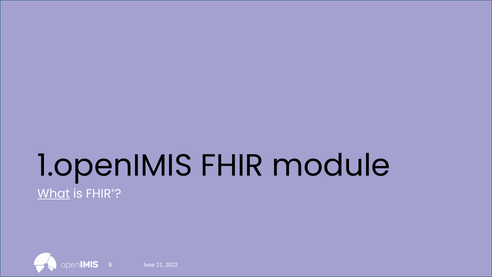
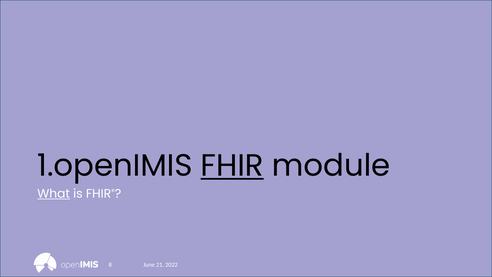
FHIR at (232, 165) underline: none -> present
